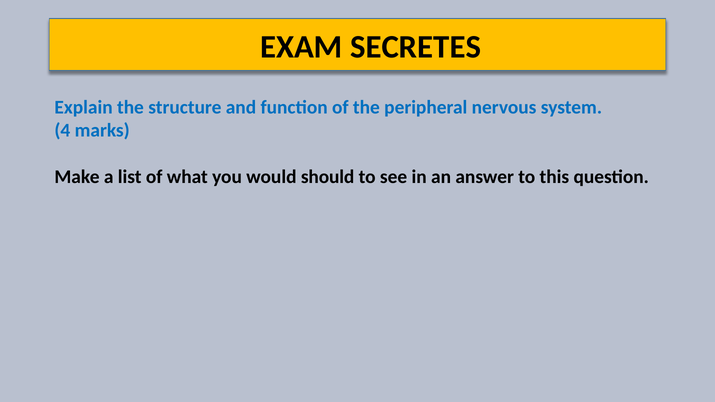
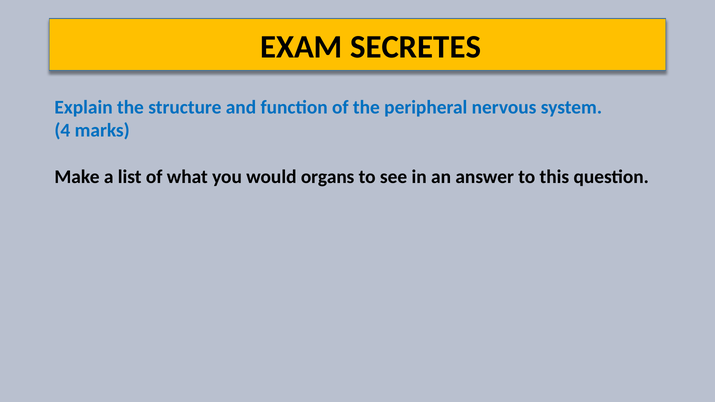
should: should -> organs
